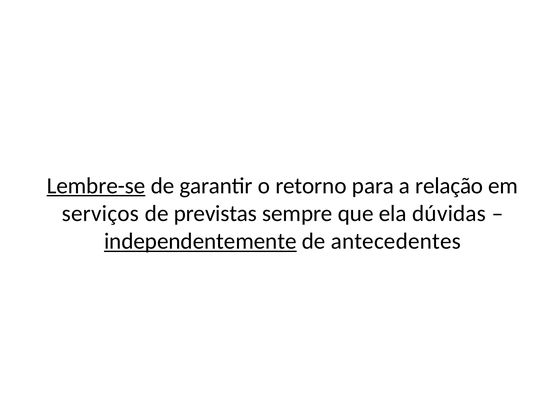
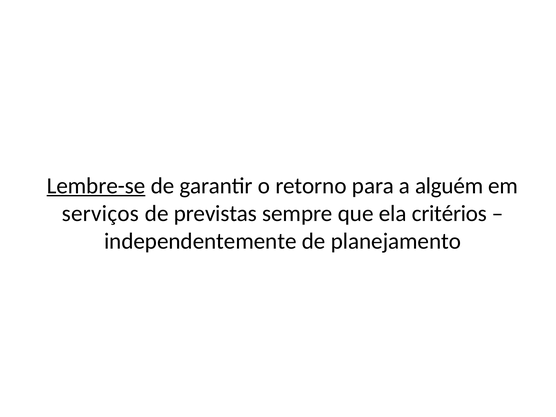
relação: relação -> alguém
dúvidas: dúvidas -> critérios
independentemente underline: present -> none
antecedentes: antecedentes -> planejamento
